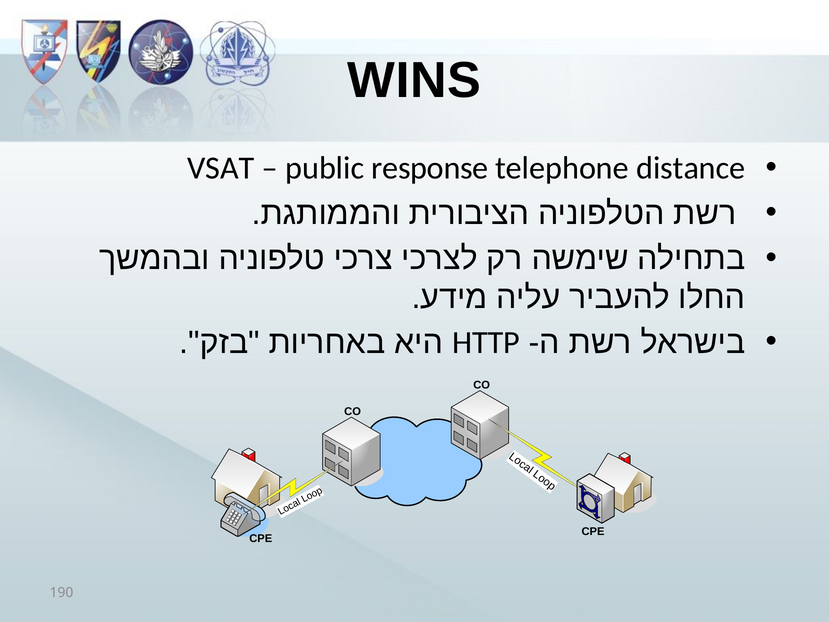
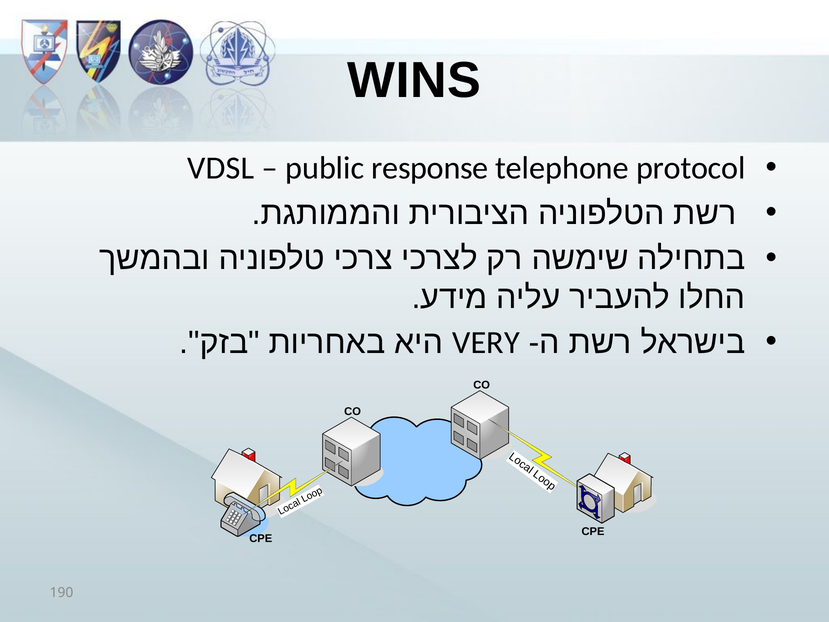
VSAT: VSAT -> VDSL
distance: distance -> protocol
HTTP: HTTP -> VERY
